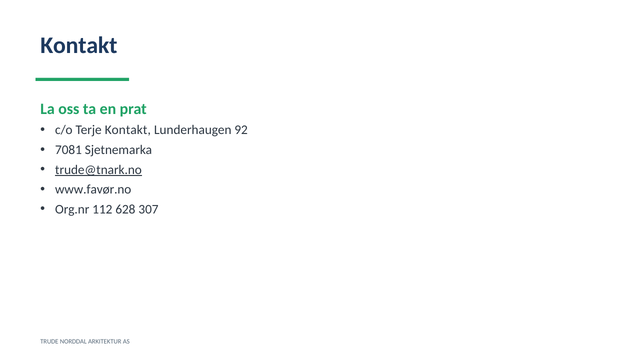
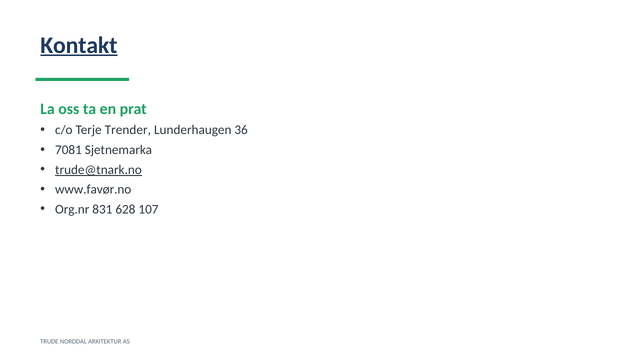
Kontakt at (79, 45) underline: none -> present
Terje Kontakt: Kontakt -> Trender
92: 92 -> 36
112: 112 -> 831
307: 307 -> 107
